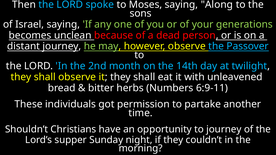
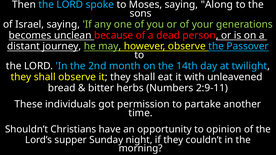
6:9-11: 6:9-11 -> 2:9-11
to journey: journey -> opinion
